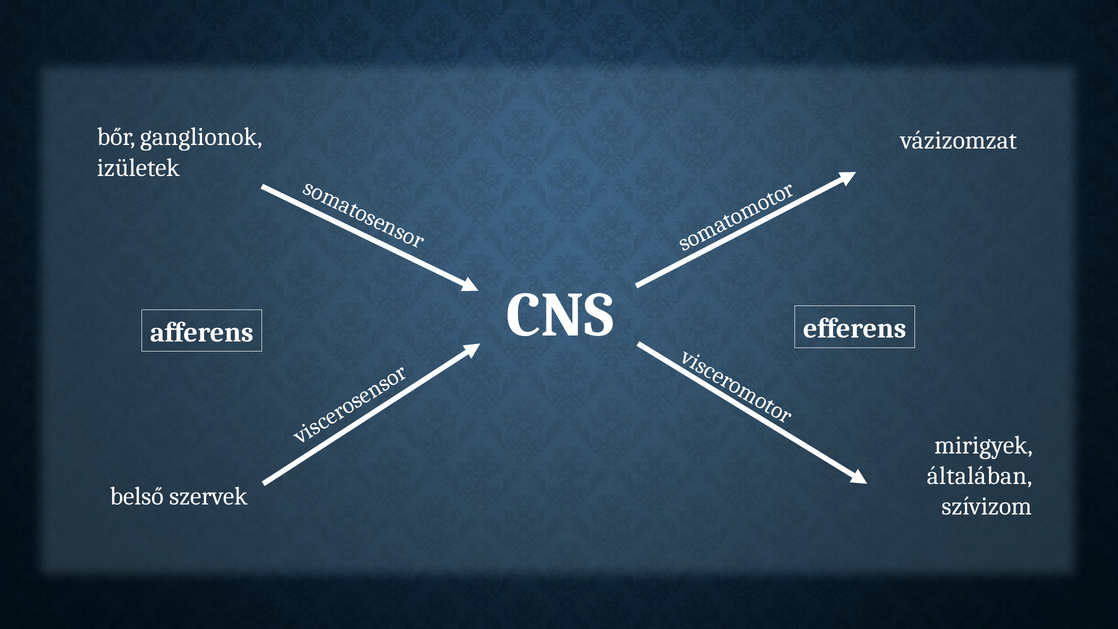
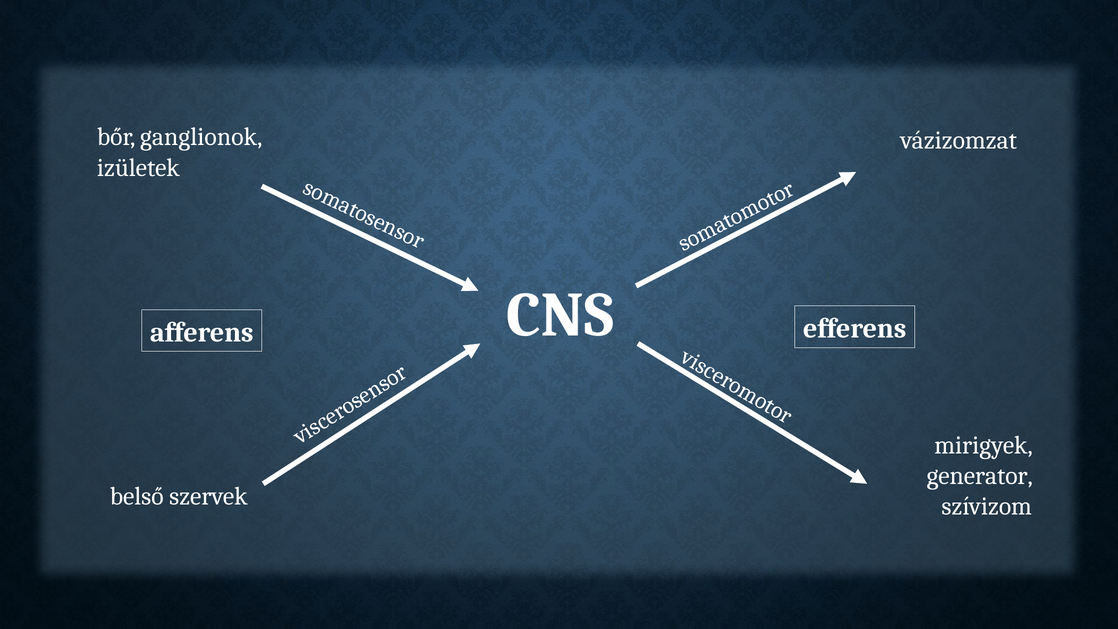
általában: általában -> generator
